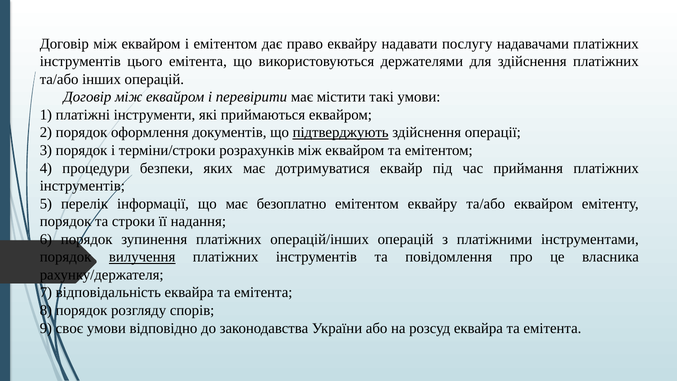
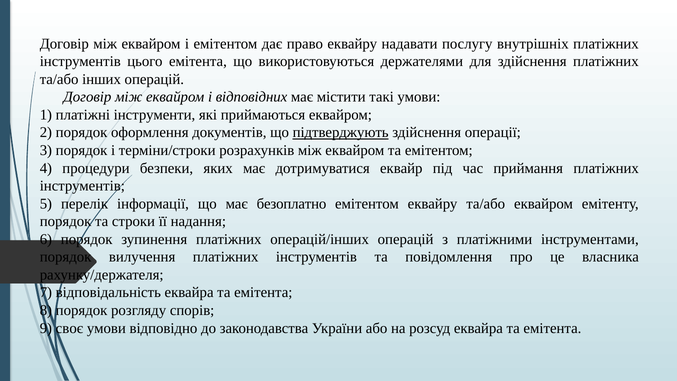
надавачами: надавачами -> внутрішніх
перевірити: перевірити -> відповідних
вилучення underline: present -> none
